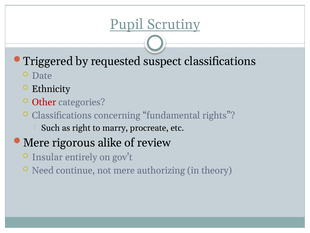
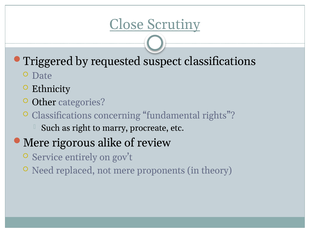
Pupil: Pupil -> Close
Other colour: red -> black
Insular: Insular -> Service
continue: continue -> replaced
authorizing: authorizing -> proponents
